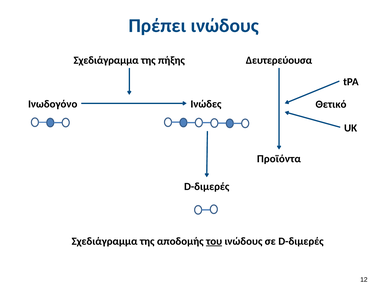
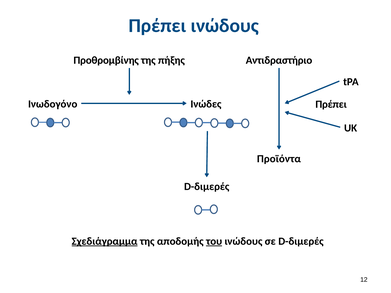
Σχεδιάγραμμα at (106, 60): Σχεδιάγραμμα -> Προθρομβίνης
Δευτερεύουσα: Δευτερεύουσα -> Αντιδραστήριο
Θετικό at (331, 104): Θετικό -> Πρέπει
Σχεδιάγραμμα at (105, 241) underline: none -> present
